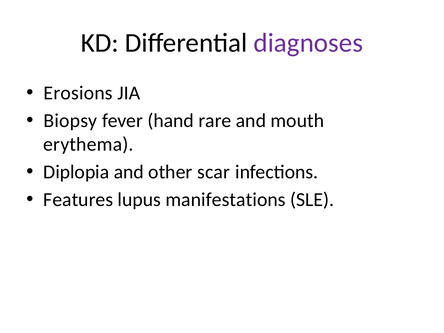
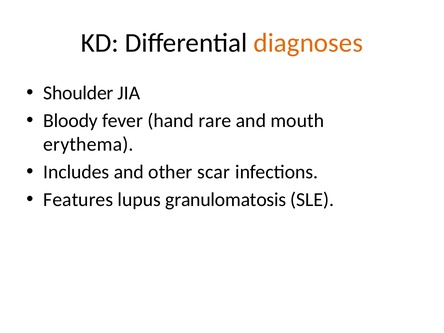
diagnoses colour: purple -> orange
Erosions: Erosions -> Shoulder
Biopsy: Biopsy -> Bloody
Diplopia: Diplopia -> Includes
manifestations: manifestations -> granulomatosis
